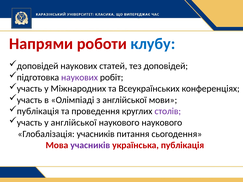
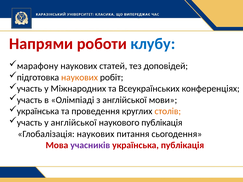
доповідей at (38, 66): доповідей -> марафону
наукових at (80, 77) colour: purple -> orange
публікація at (38, 111): публікація -> українська
столів colour: purple -> orange
наукового наукового: наукового -> публікація
Глобалізація учасників: учасників -> наукових
